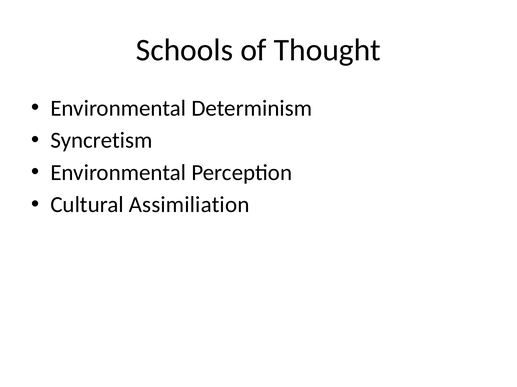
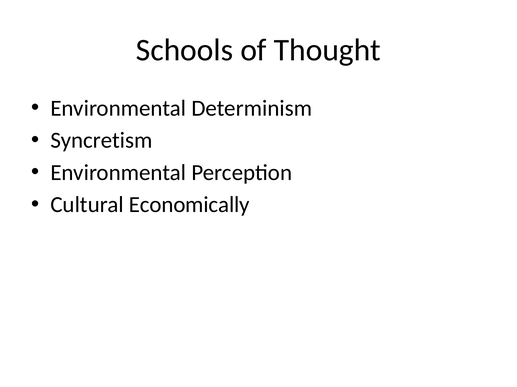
Assimiliation: Assimiliation -> Economically
